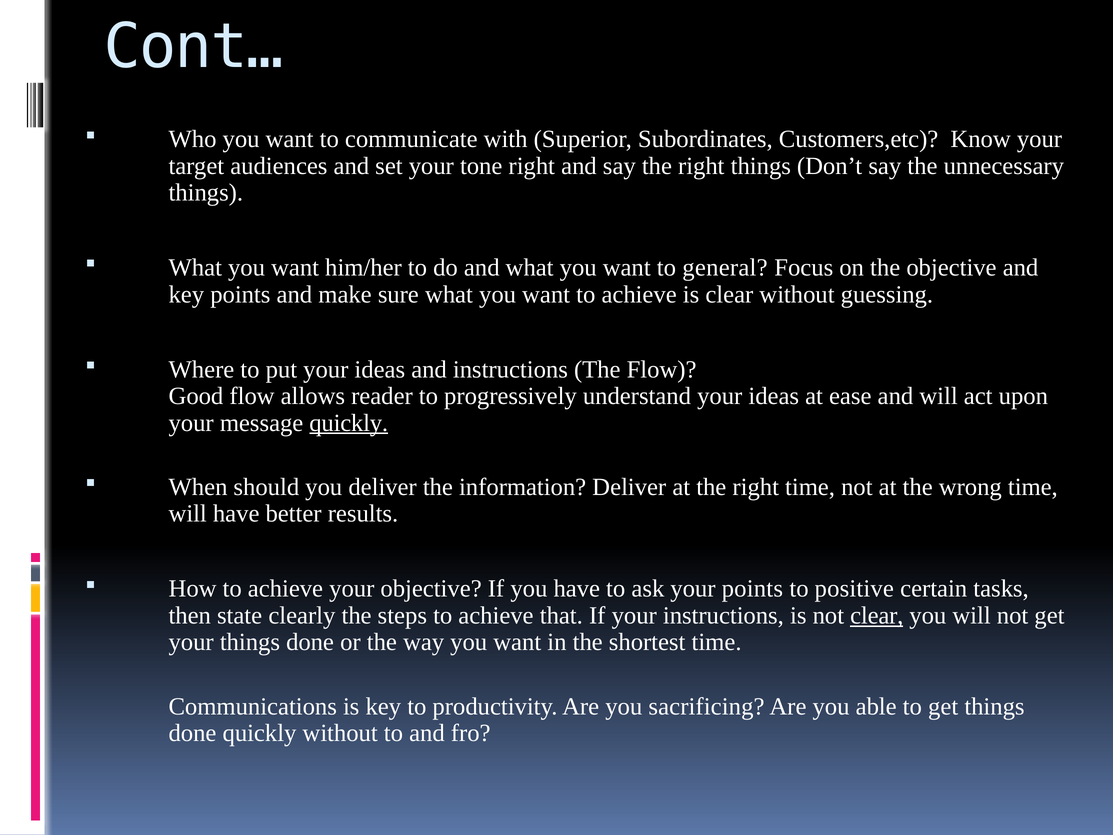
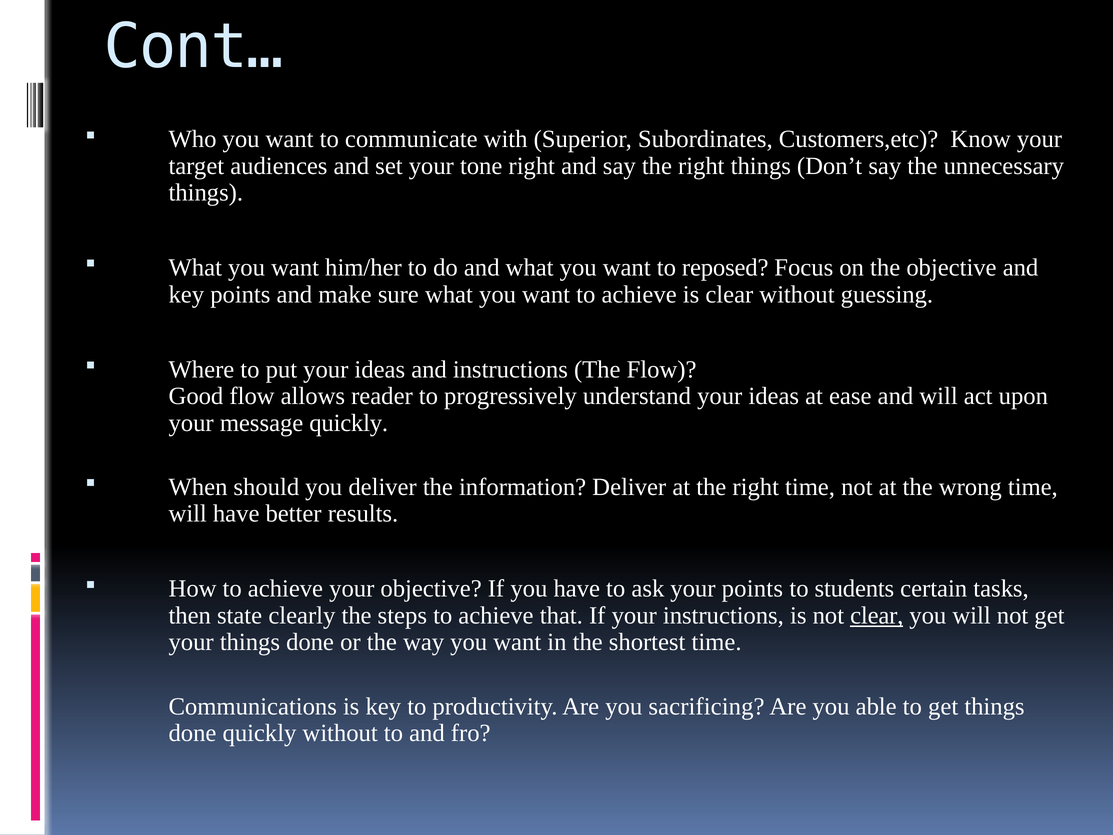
general: general -> reposed
quickly at (349, 423) underline: present -> none
positive: positive -> students
